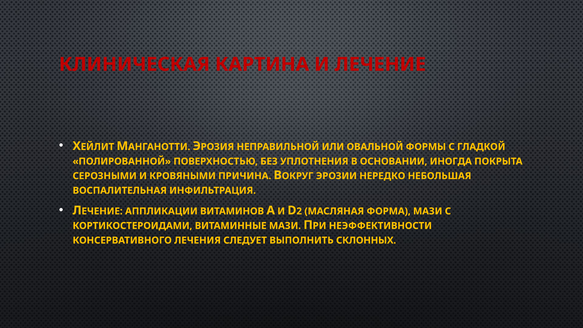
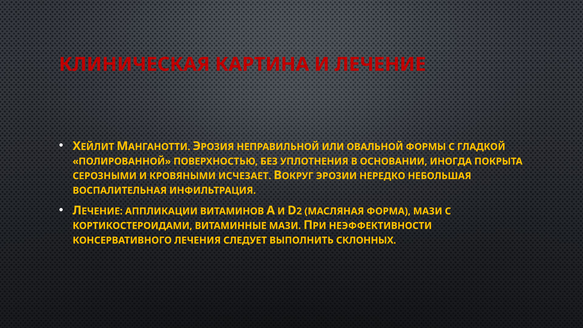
ПРИЧИНА: ПРИЧИНА -> ИСЧЕЗАЕТ
